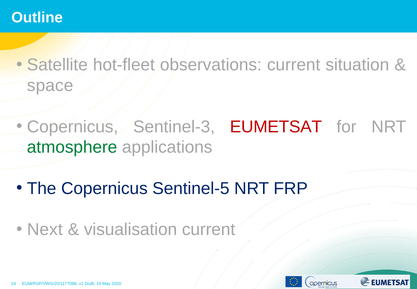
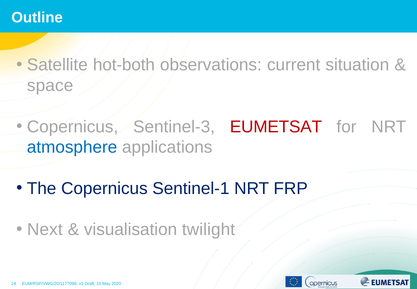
hot-fleet: hot-fleet -> hot-both
atmosphere colour: green -> blue
Sentinel-5: Sentinel-5 -> Sentinel-1
visualisation current: current -> twilight
